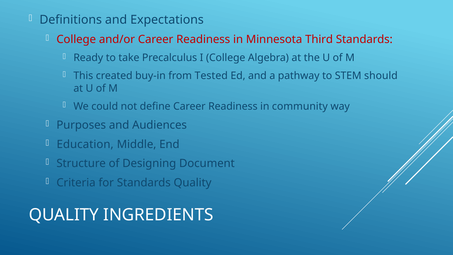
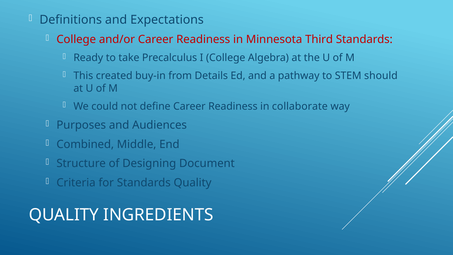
Tested: Tested -> Details
community: community -> collaborate
Education: Education -> Combined
